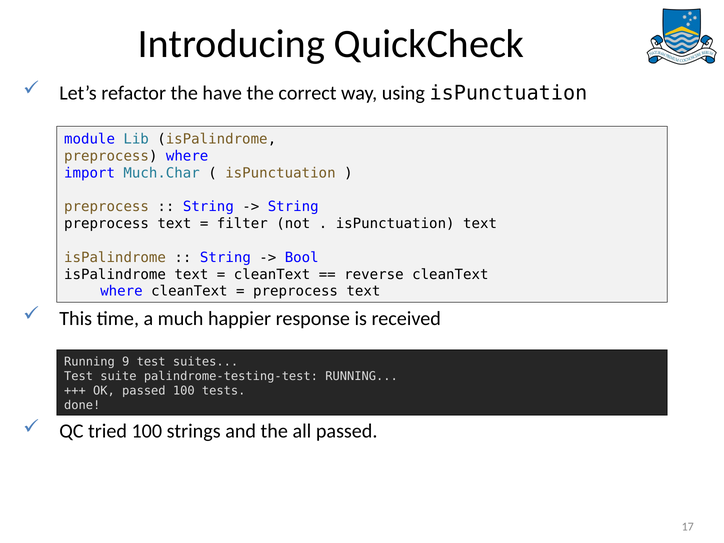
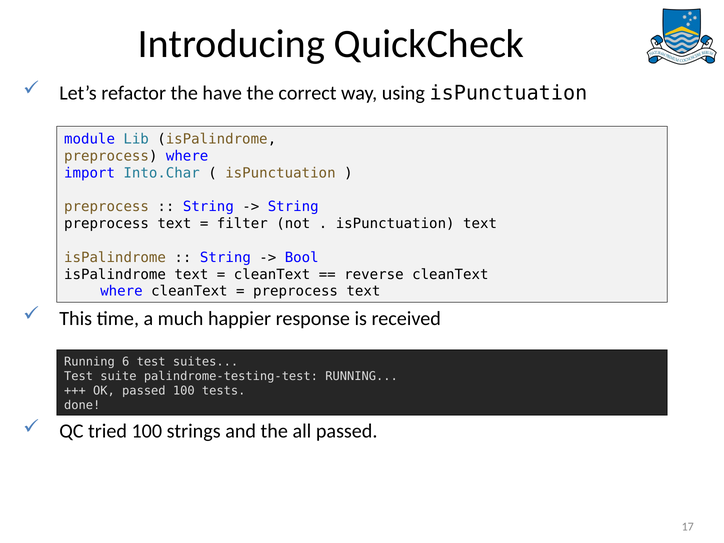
Much.Char: Much.Char -> Into.Char
9: 9 -> 6
